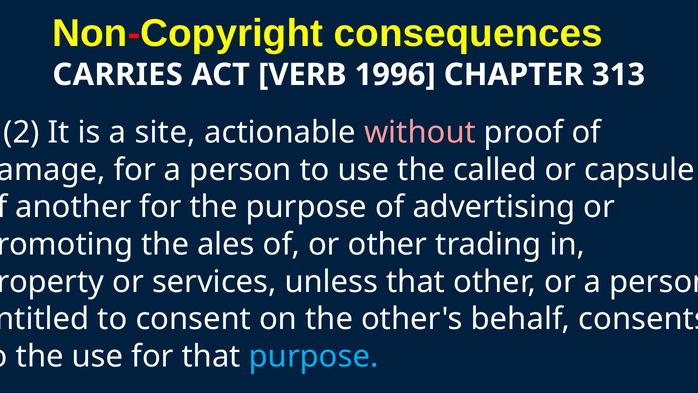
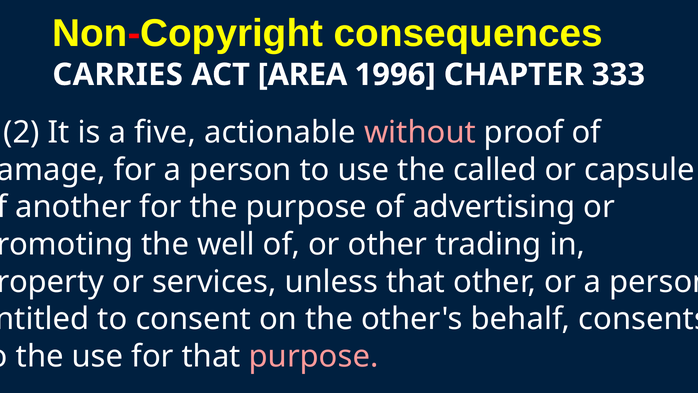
VERB: VERB -> AREA
313: 313 -> 333
site: site -> five
ales: ales -> well
purpose at (314, 356) colour: light blue -> pink
